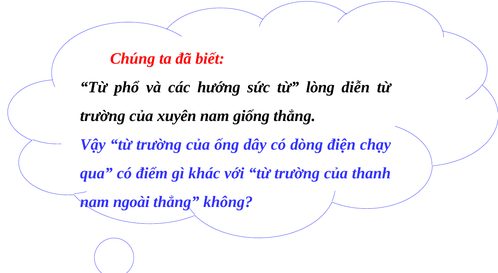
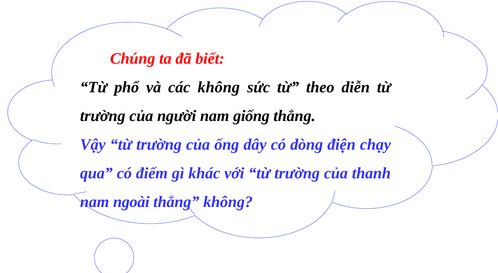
các hướng: hướng -> không
lòng: lòng -> theo
xuyên: xuyên -> người
